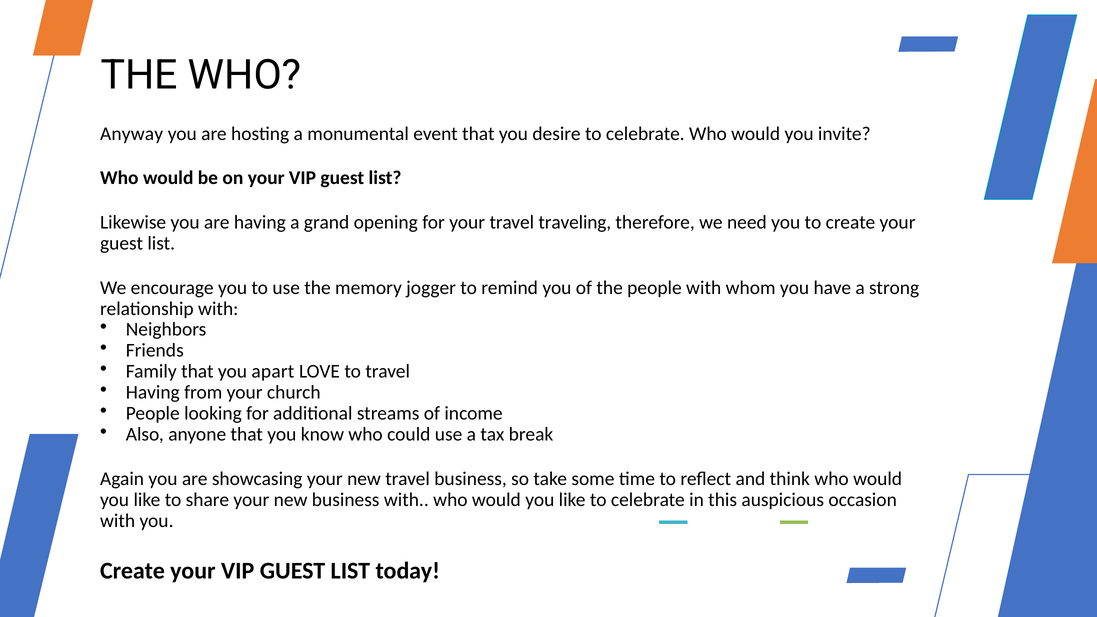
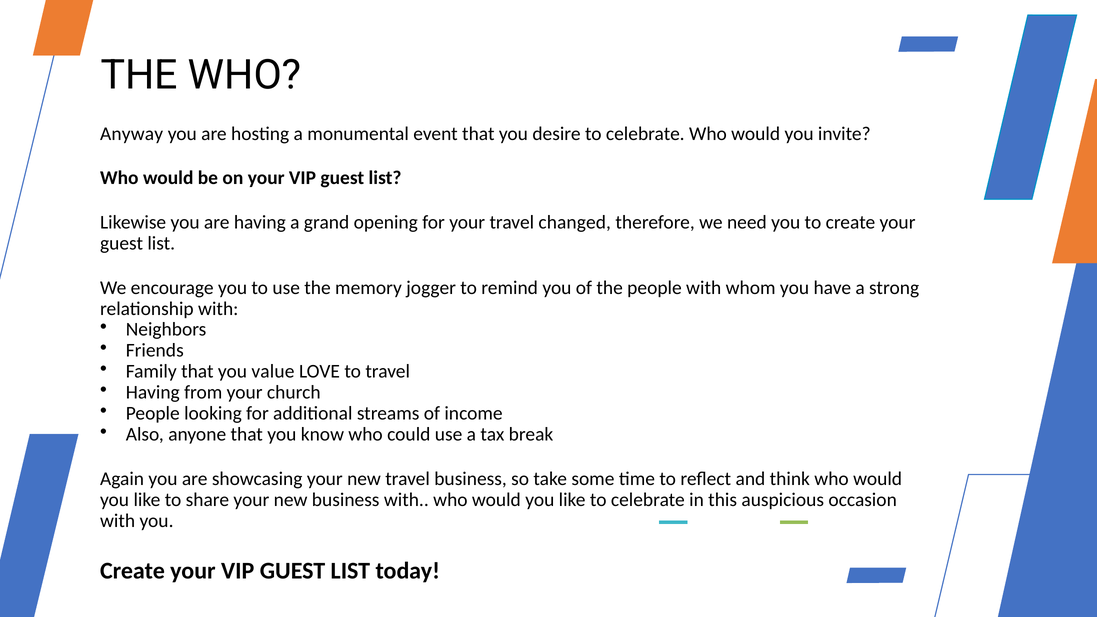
traveling: traveling -> changed
apart: apart -> value
